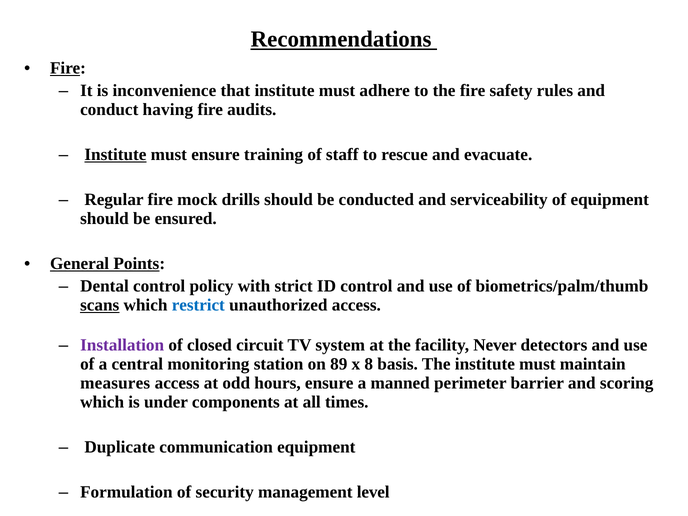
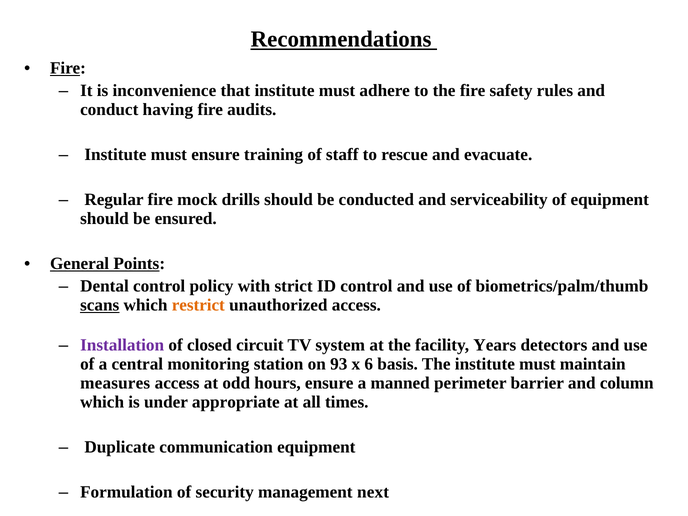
Institute at (115, 155) underline: present -> none
restrict colour: blue -> orange
Never: Never -> Years
89: 89 -> 93
8: 8 -> 6
scoring: scoring -> column
components: components -> appropriate
level: level -> next
